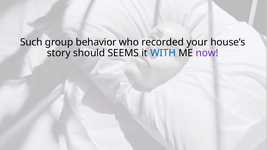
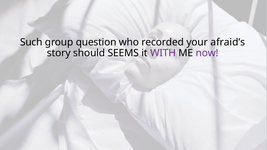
behavior: behavior -> question
house’s: house’s -> afraid’s
WITH colour: blue -> purple
